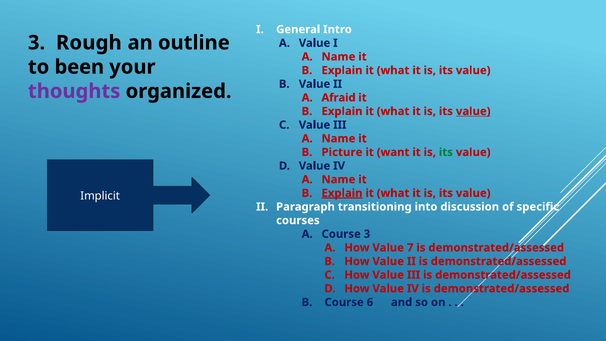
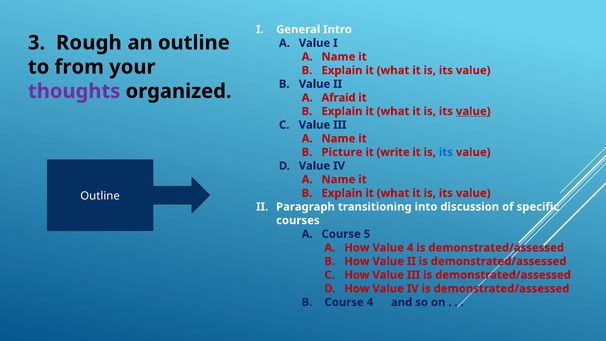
been: been -> from
want: want -> write
its at (446, 152) colour: green -> blue
Explain at (342, 193) underline: present -> none
Implicit at (100, 196): Implicit -> Outline
Course 3: 3 -> 5
Value 7: 7 -> 4
Course 6: 6 -> 4
